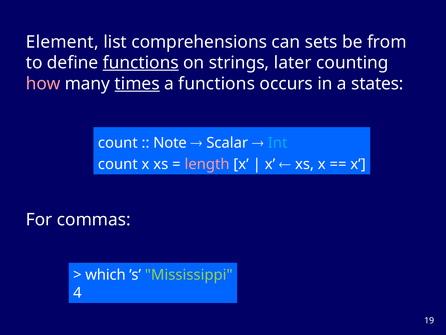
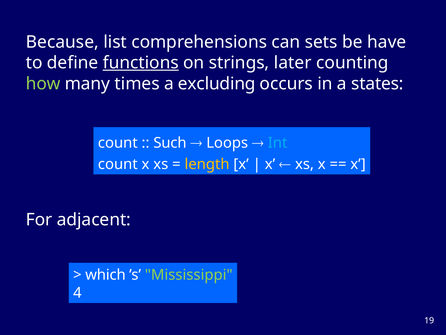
Element: Element -> Because
from: from -> have
how colour: pink -> light green
times underline: present -> none
a functions: functions -> excluding
Note: Note -> Such
Scalar: Scalar -> Loops
length colour: pink -> yellow
commas: commas -> adjacent
